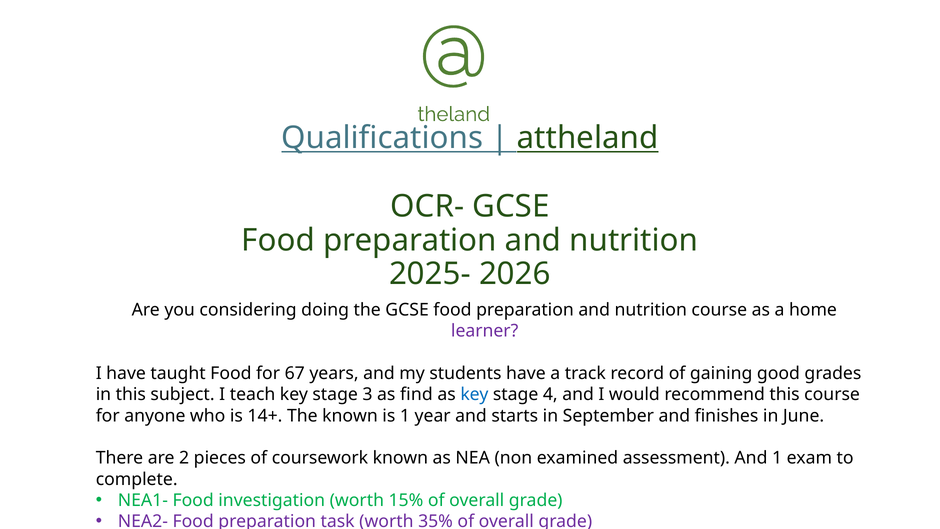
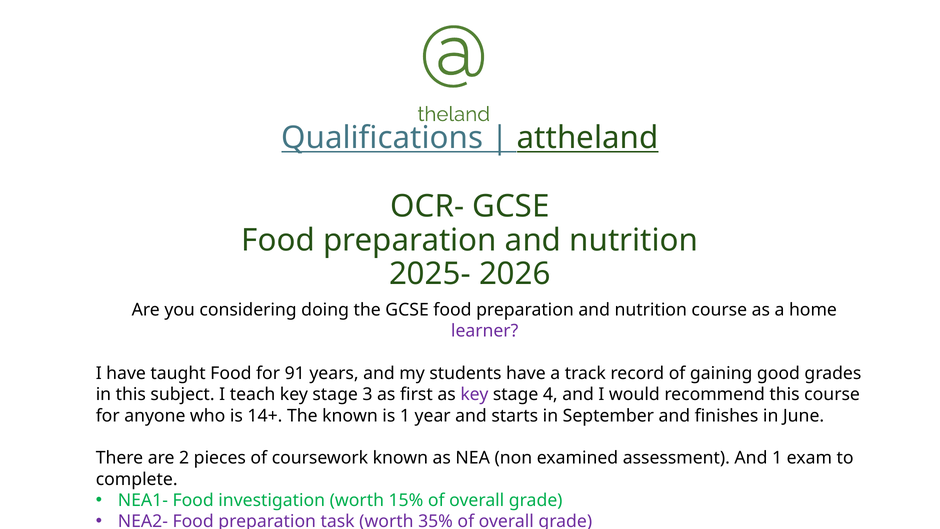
67: 67 -> 91
find: find -> first
key at (474, 394) colour: blue -> purple
